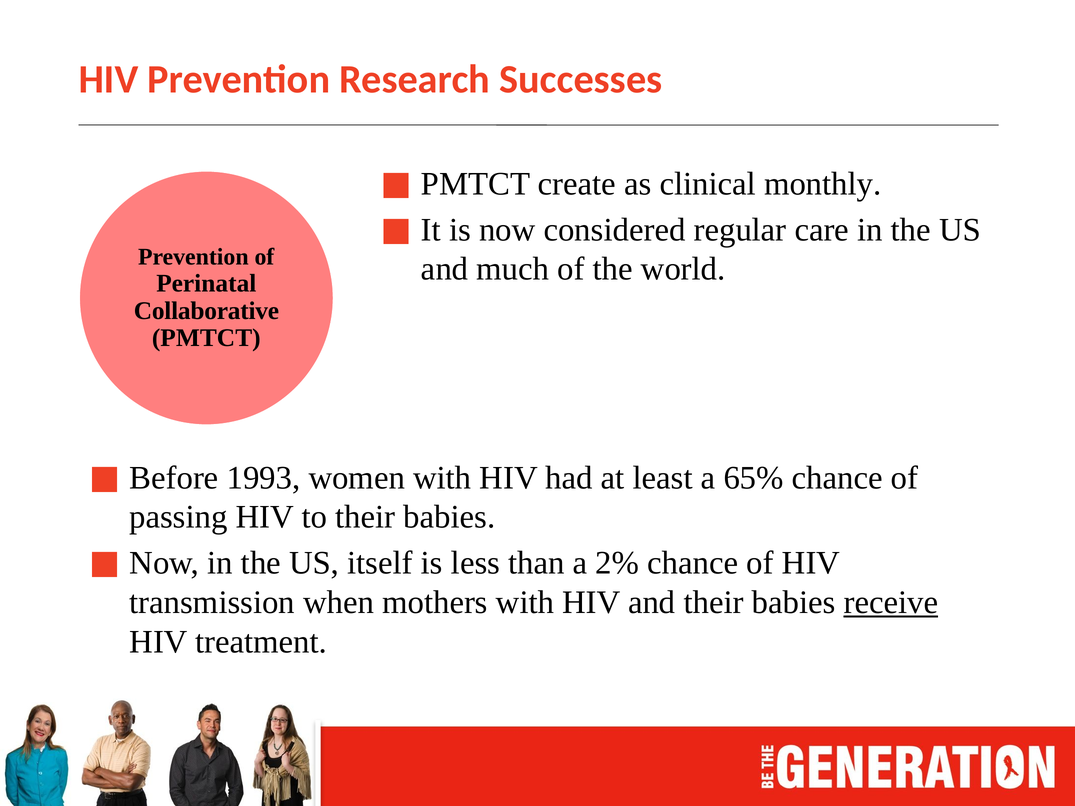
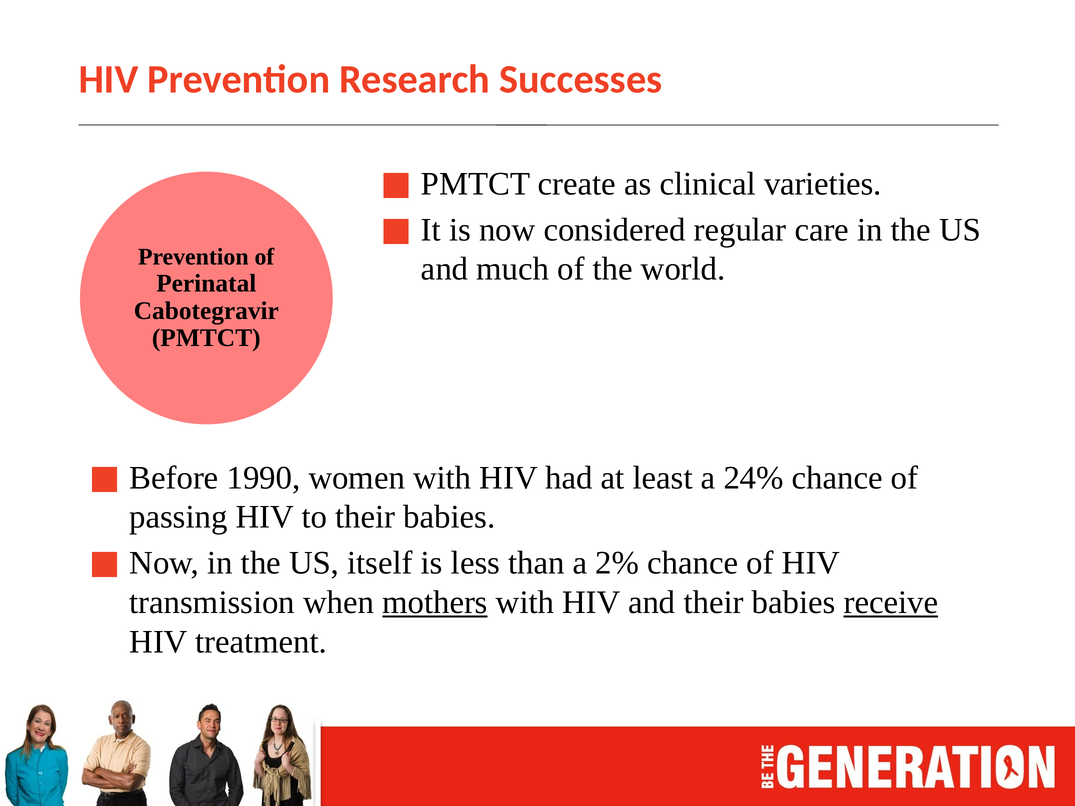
monthly: monthly -> varieties
Collaborative: Collaborative -> Cabotegravir
1993: 1993 -> 1990
65%: 65% -> 24%
mothers underline: none -> present
